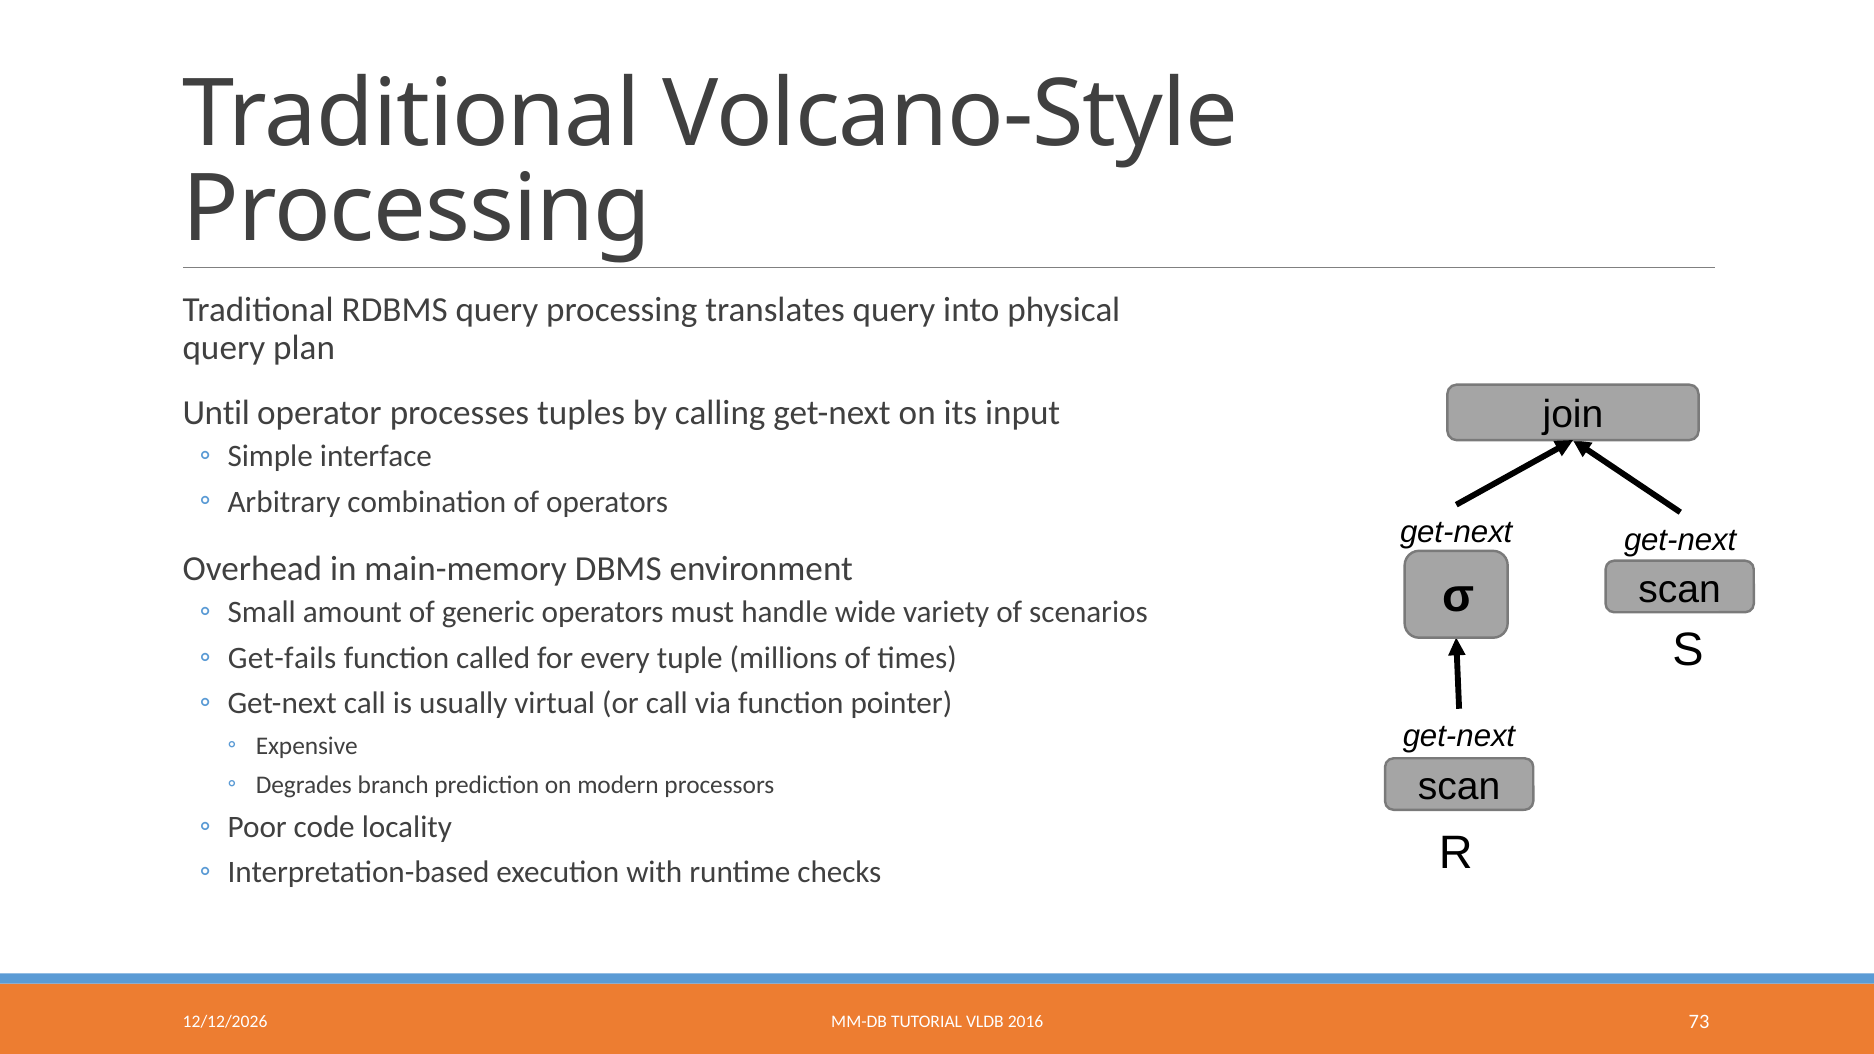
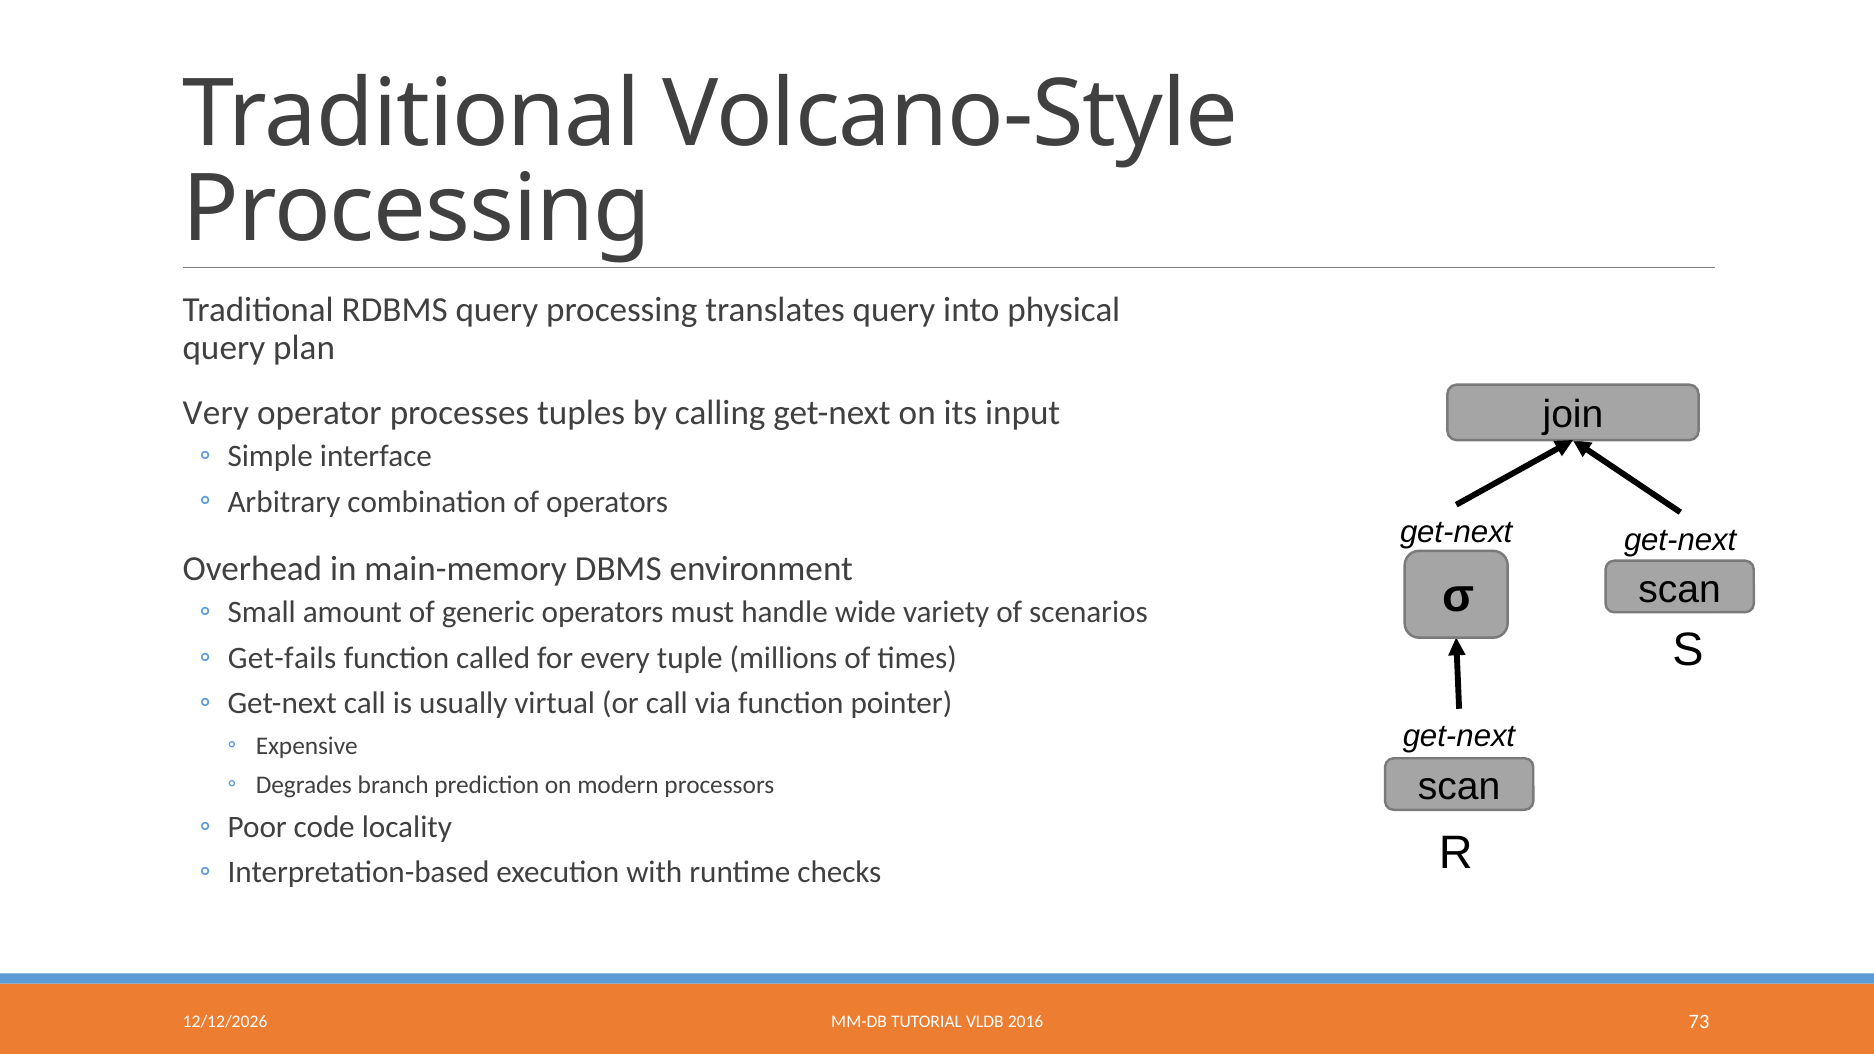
Until: Until -> Very
